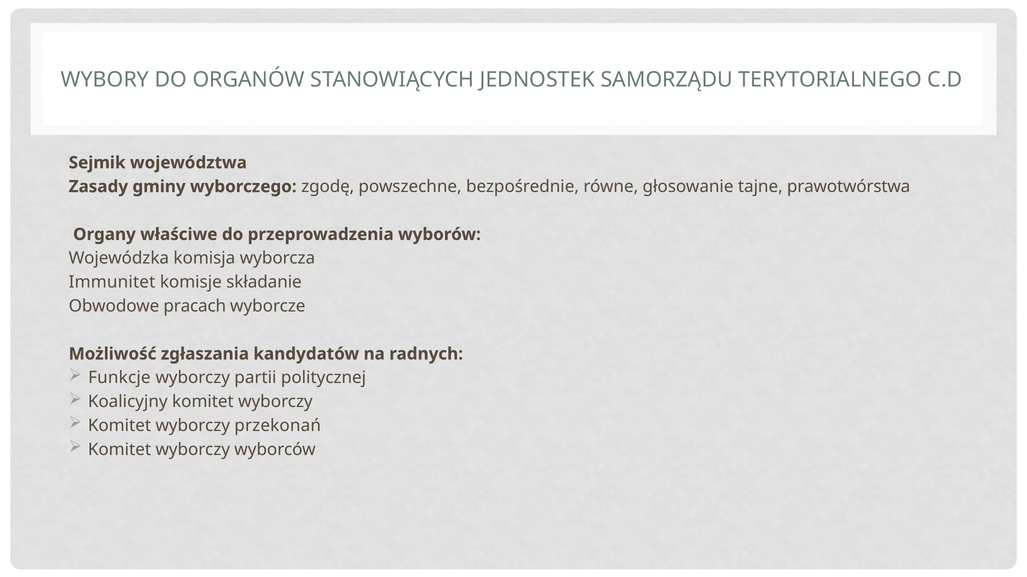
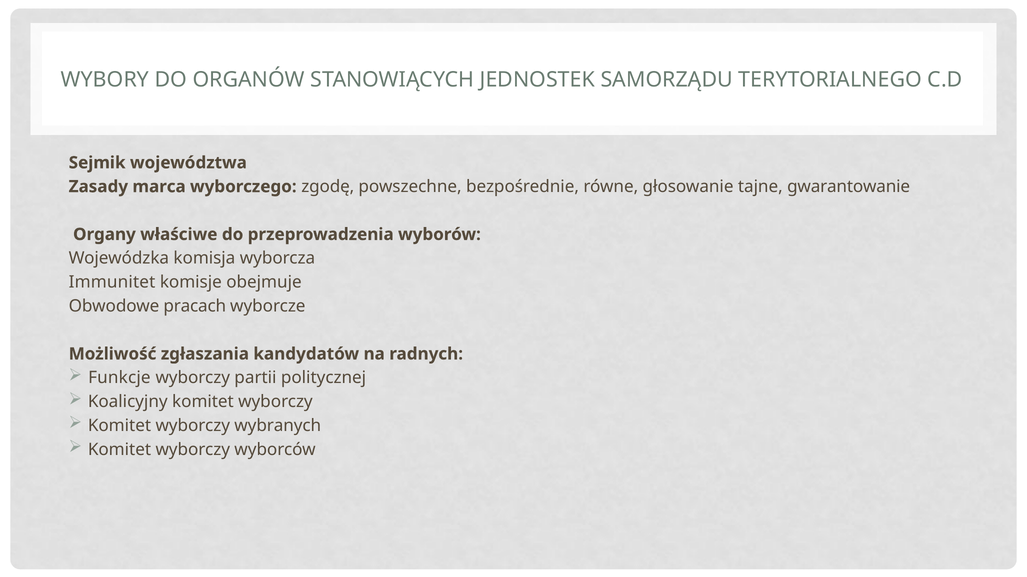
gminy: gminy -> marca
prawotwórstwa: prawotwórstwa -> gwarantowanie
składanie: składanie -> obejmuje
przekonań: przekonań -> wybranych
